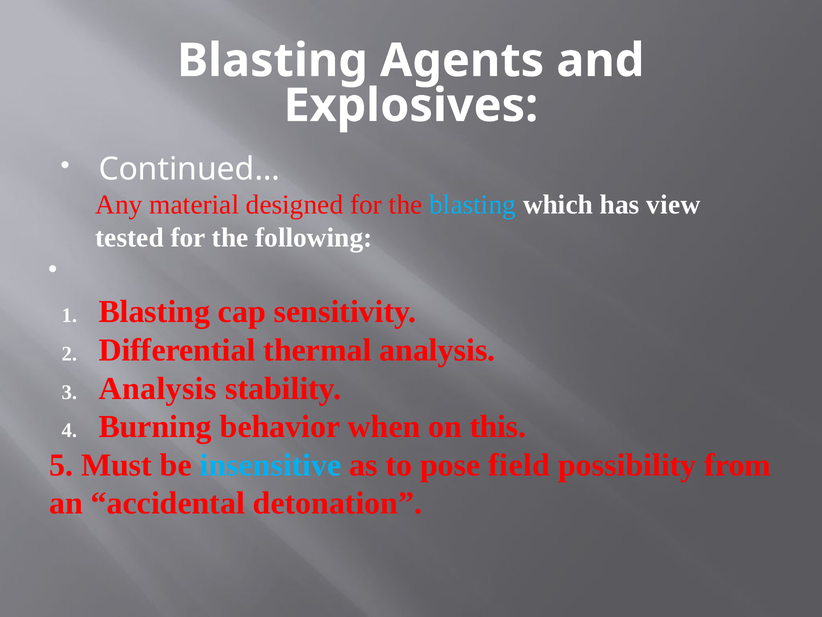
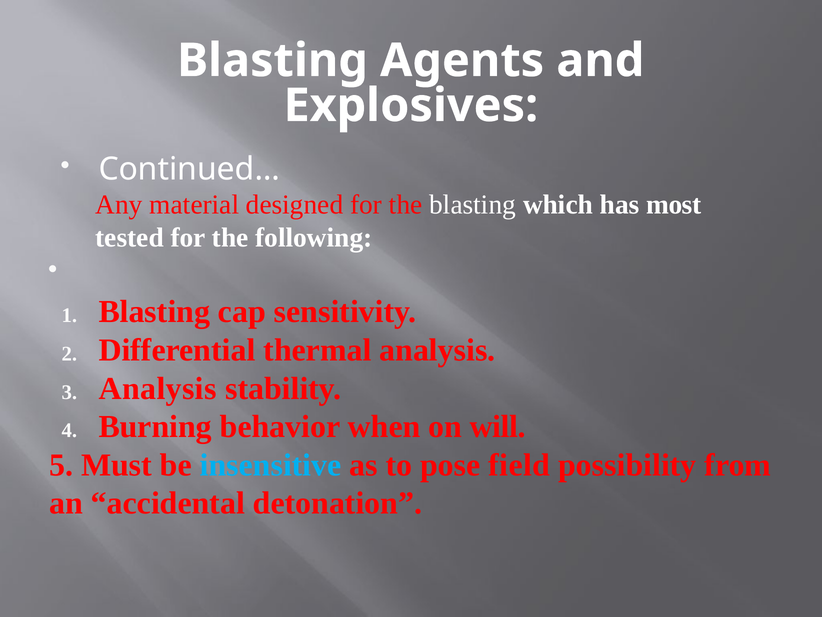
blasting at (473, 205) colour: light blue -> white
view: view -> most
this: this -> will
